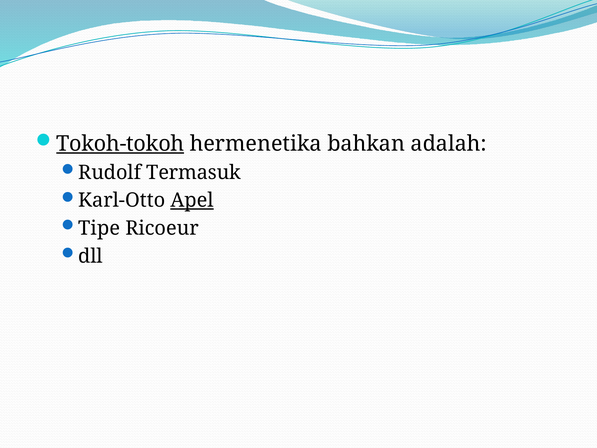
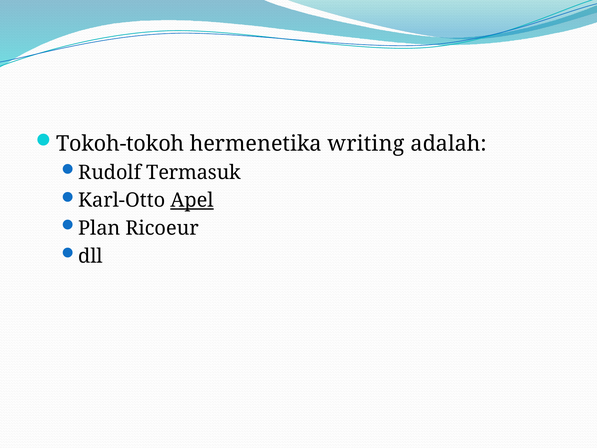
Tokoh-tokoh underline: present -> none
bahkan: bahkan -> writing
Tipe: Tipe -> Plan
